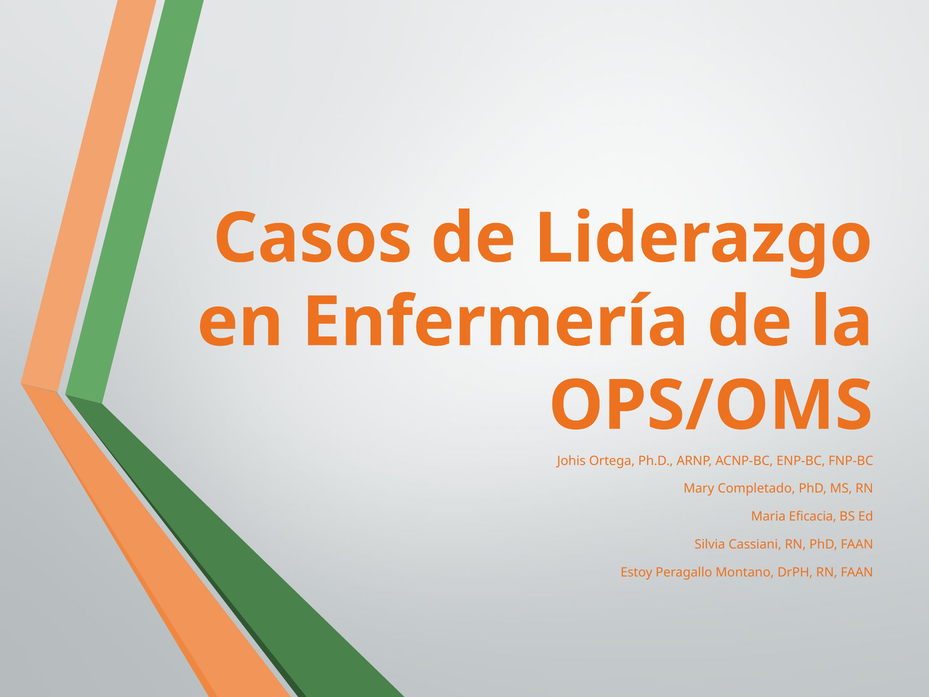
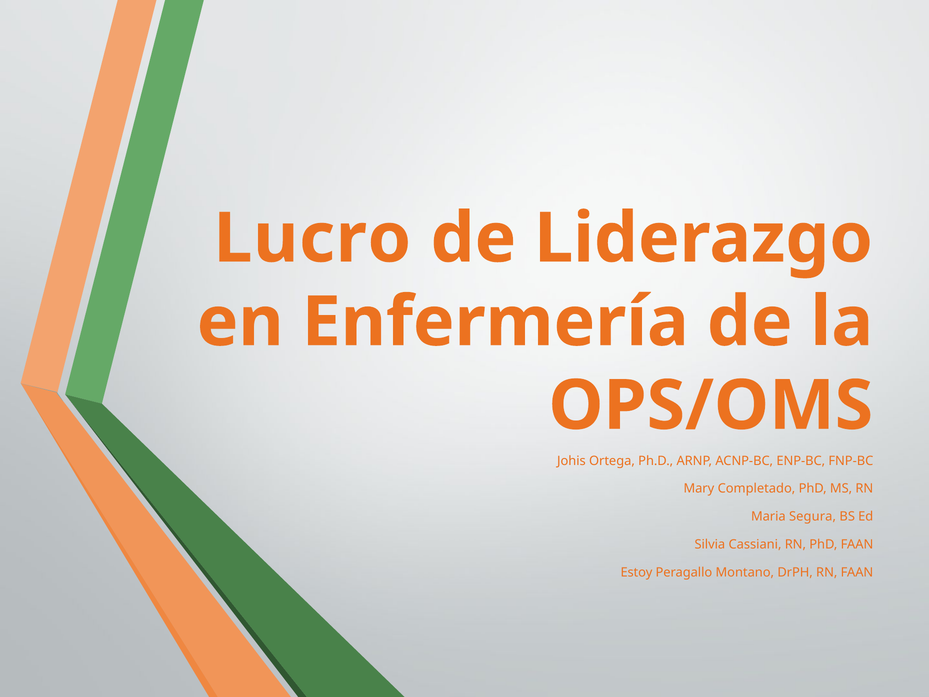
Casos: Casos -> Lucro
Eficacia: Eficacia -> Segura
